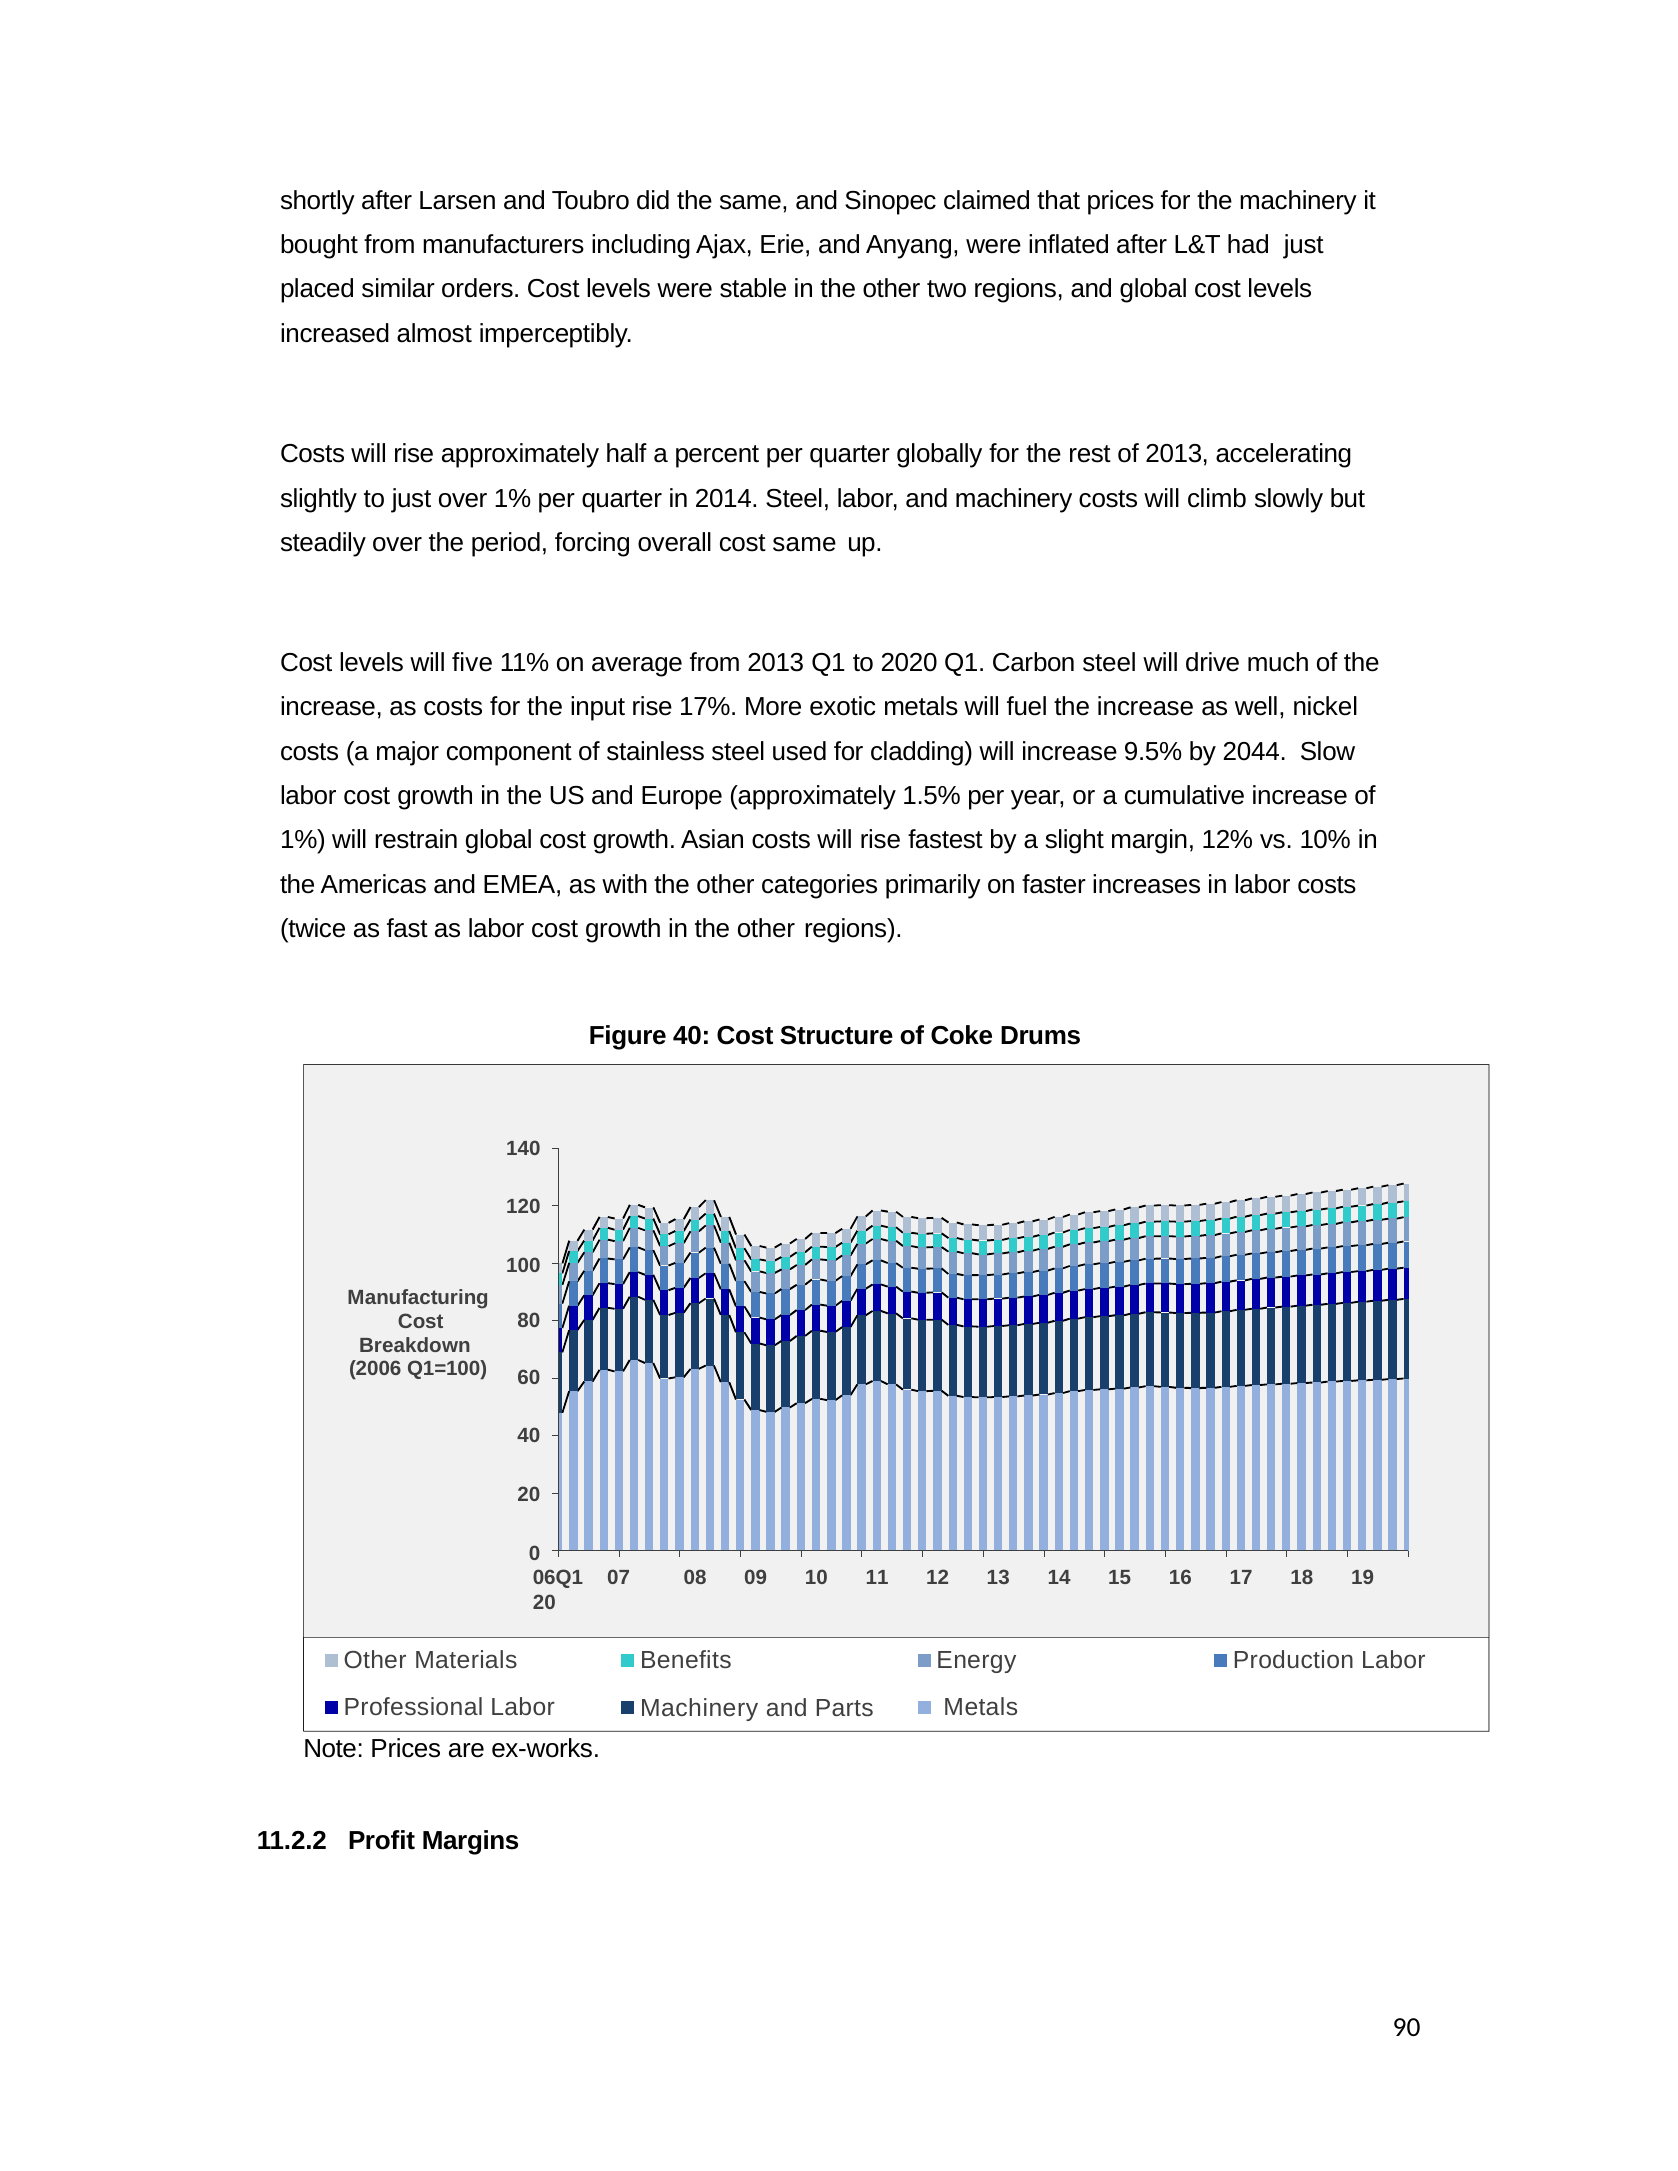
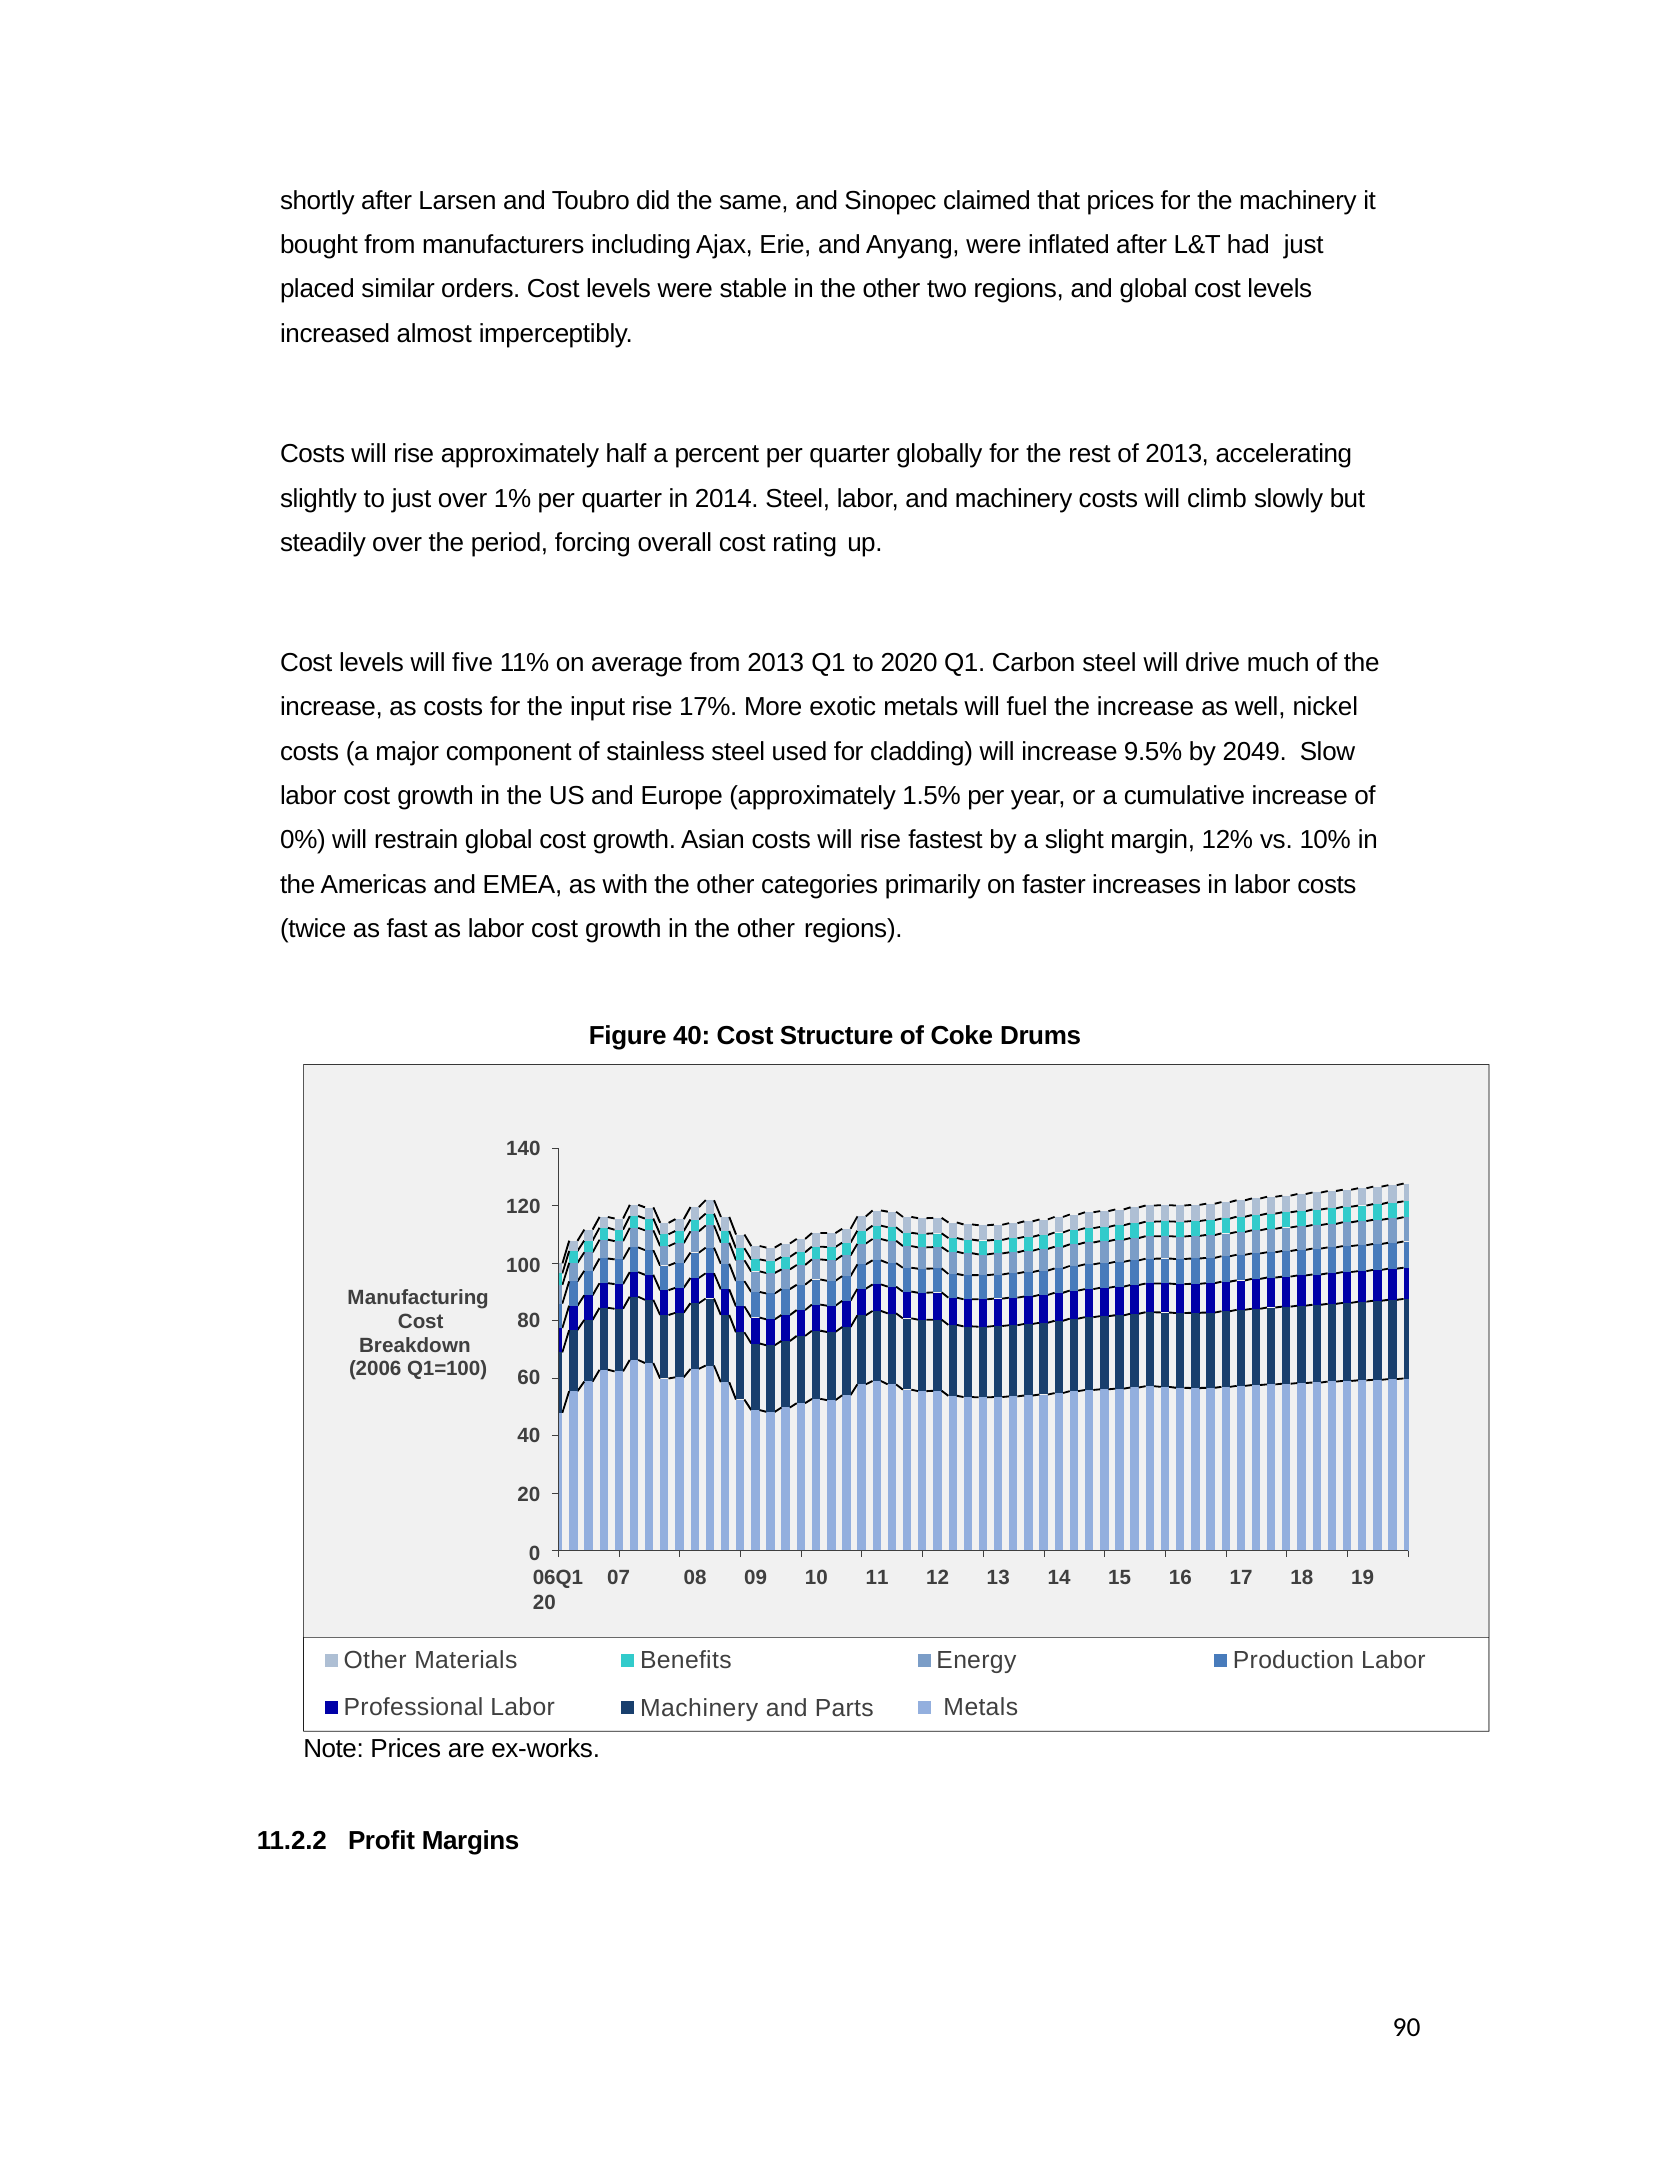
cost same: same -> rating
2044: 2044 -> 2049
1% at (303, 840): 1% -> 0%
